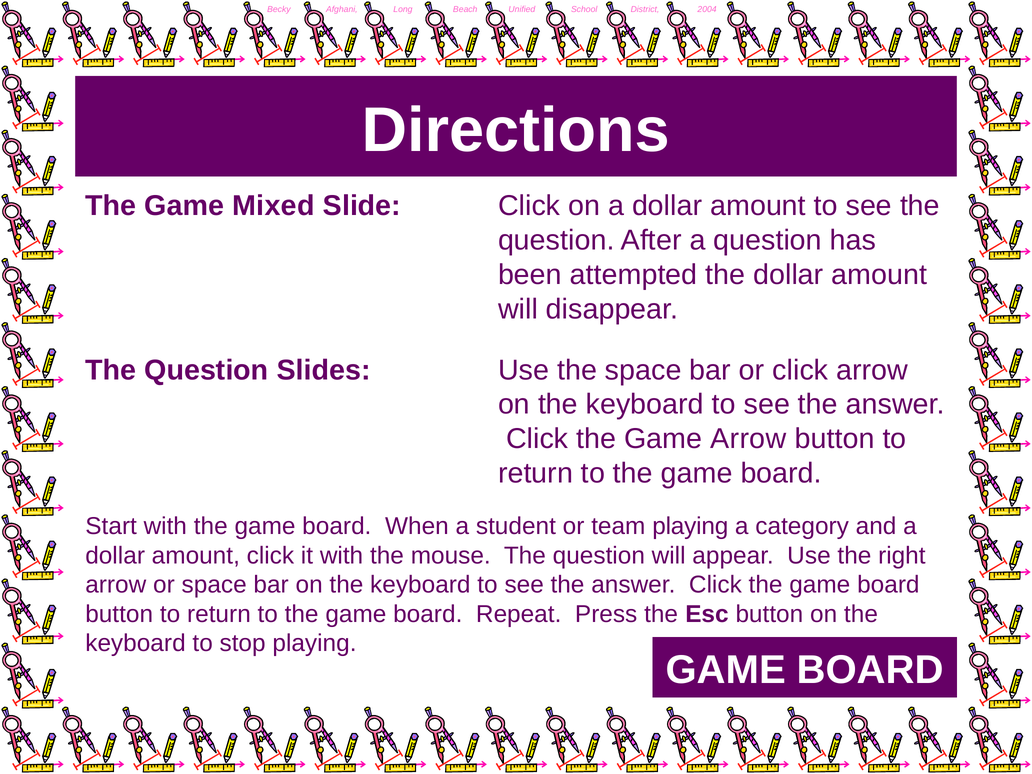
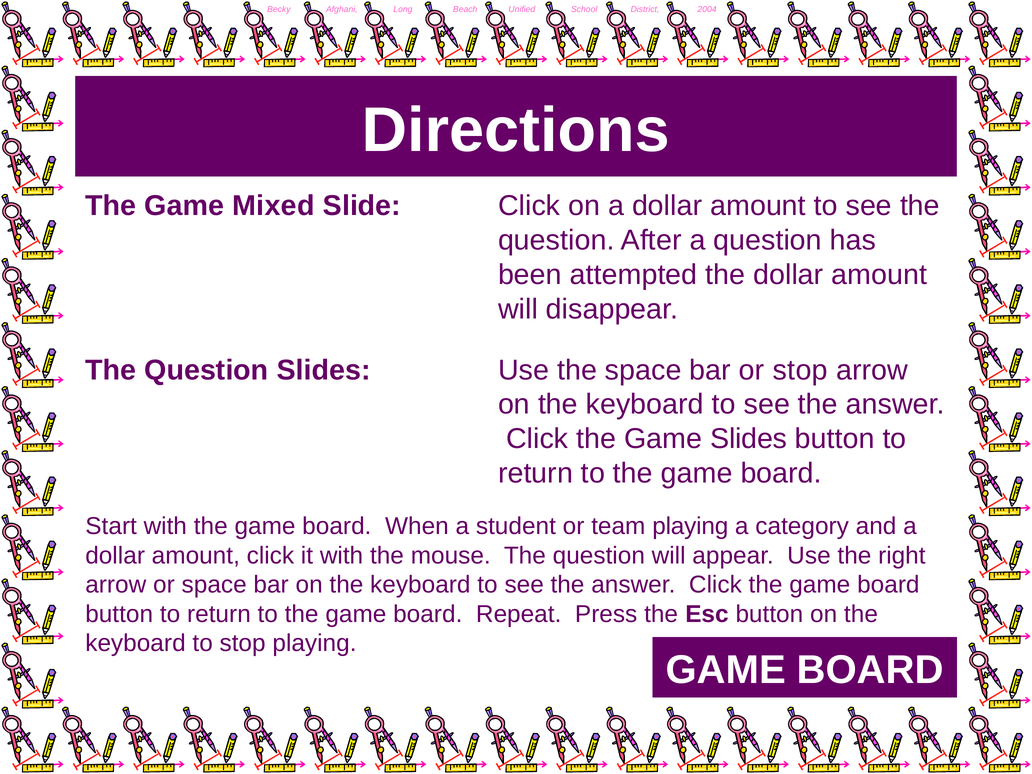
or click: click -> stop
Game Arrow: Arrow -> Slides
